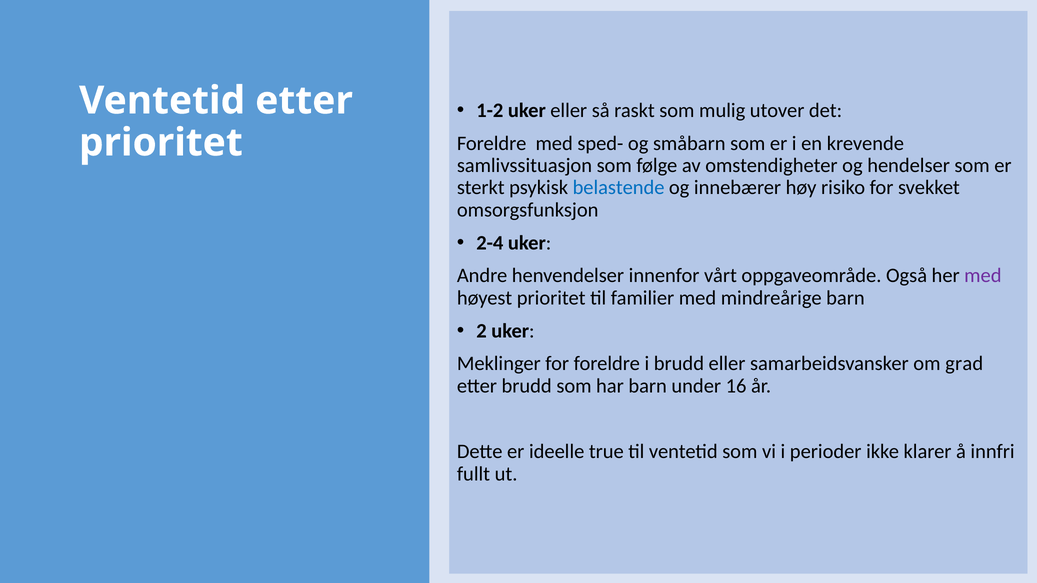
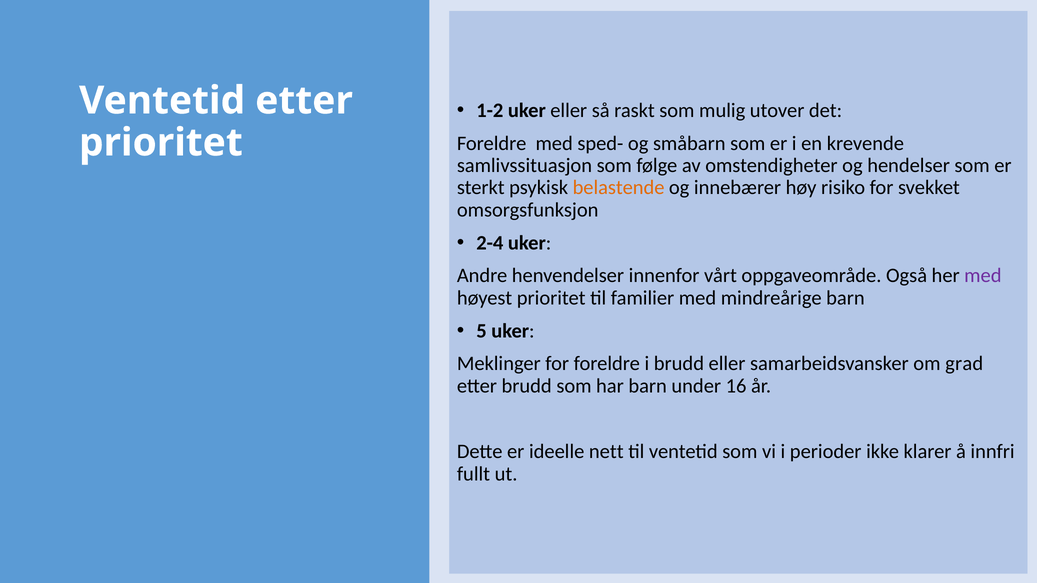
belastende colour: blue -> orange
2: 2 -> 5
true: true -> nett
